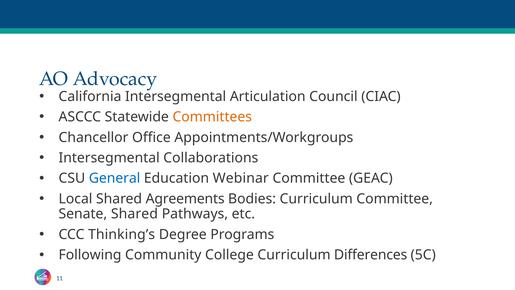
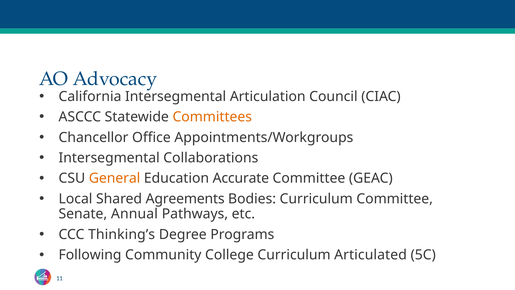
General colour: blue -> orange
Webinar: Webinar -> Accurate
Senate Shared: Shared -> Annual
Differences: Differences -> Articulated
